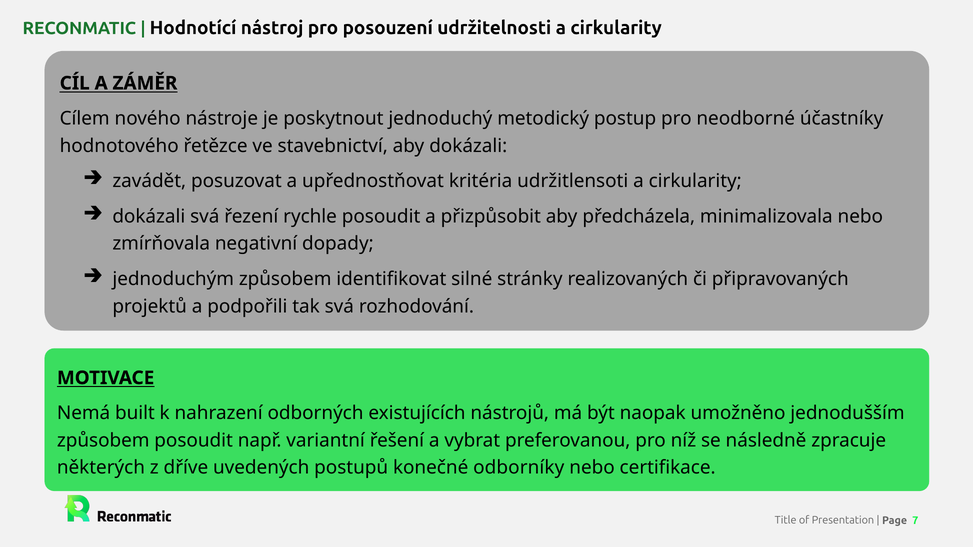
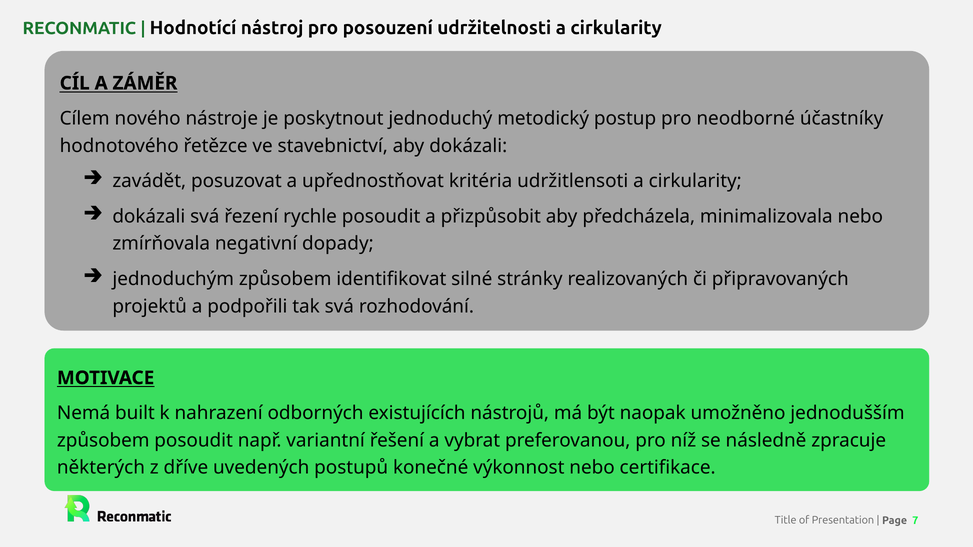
odborníky: odborníky -> výkonnost
